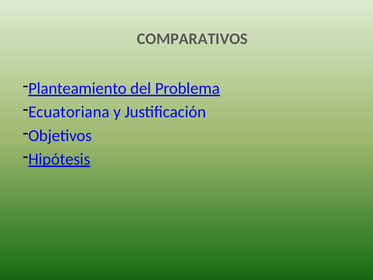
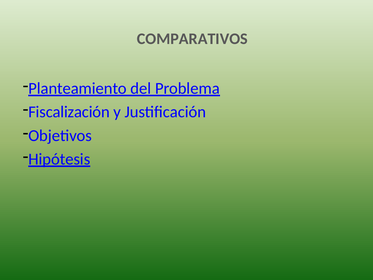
Ecuatoriana: Ecuatoriana -> Fiscalización
